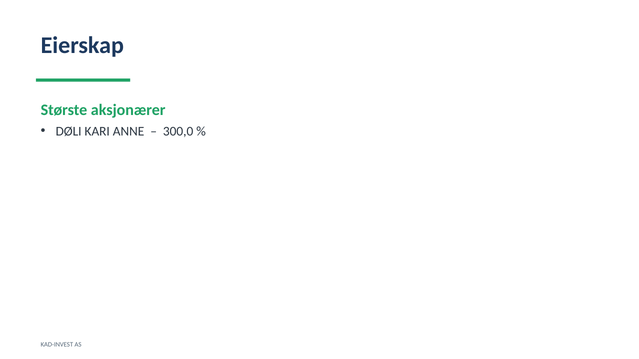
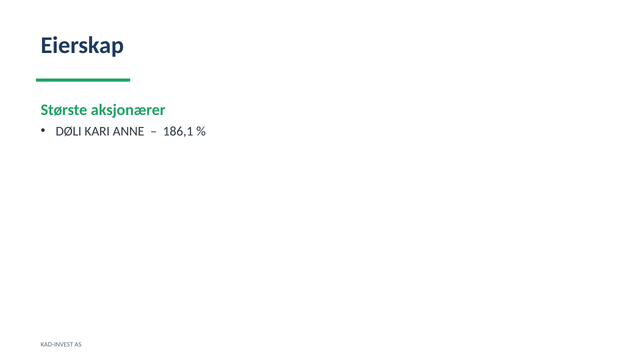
300,0: 300,0 -> 186,1
